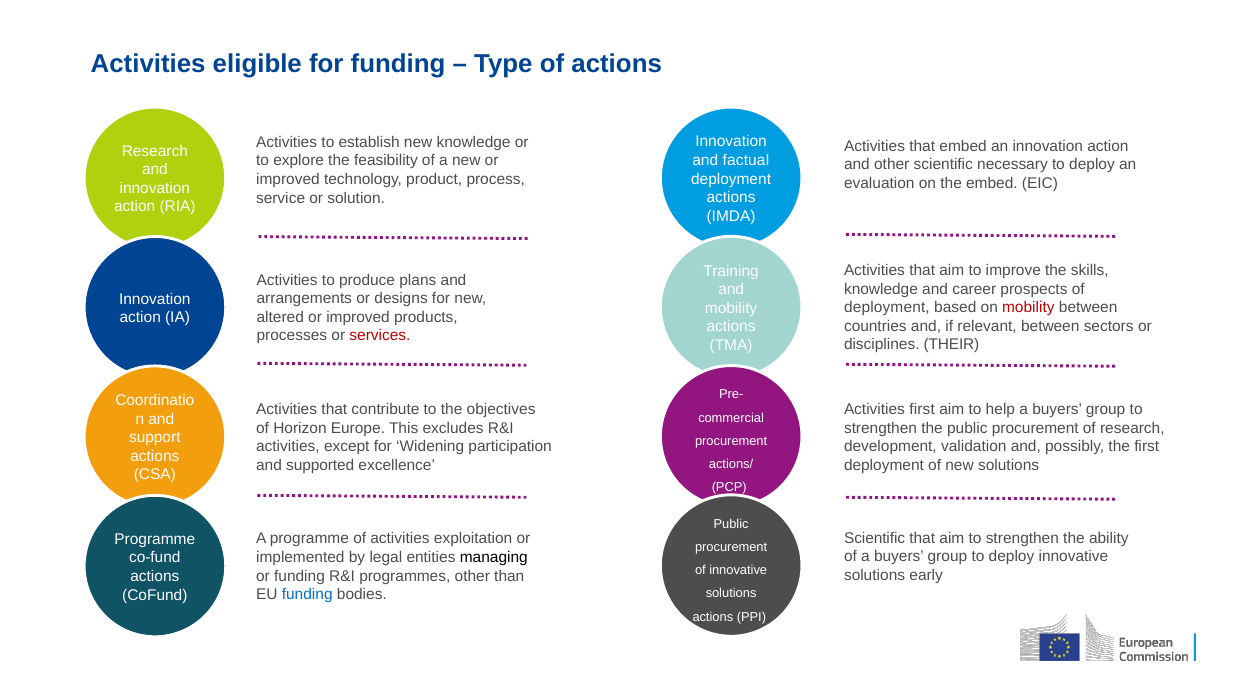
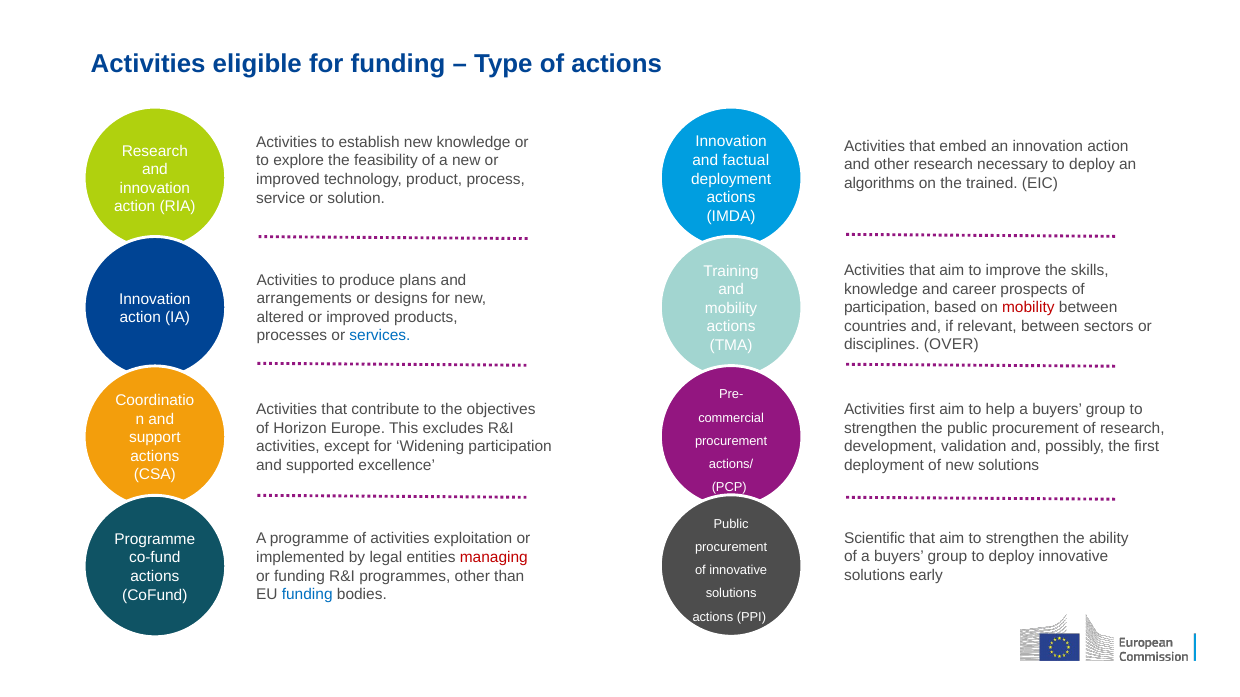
other scientific: scientific -> research
evaluation: evaluation -> algorithms
the embed: embed -> trained
deployment at (887, 308): deployment -> participation
services colour: red -> blue
THEIR: THEIR -> OVER
managing colour: black -> red
